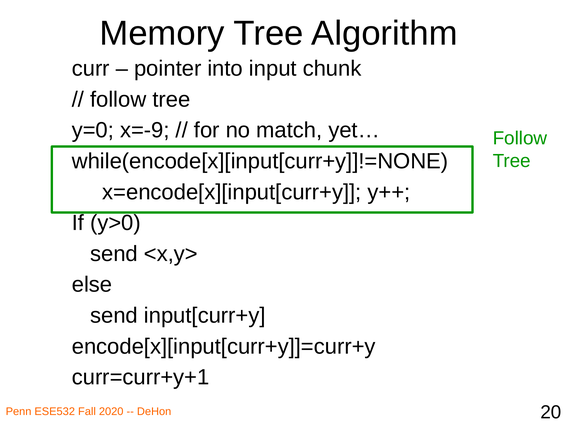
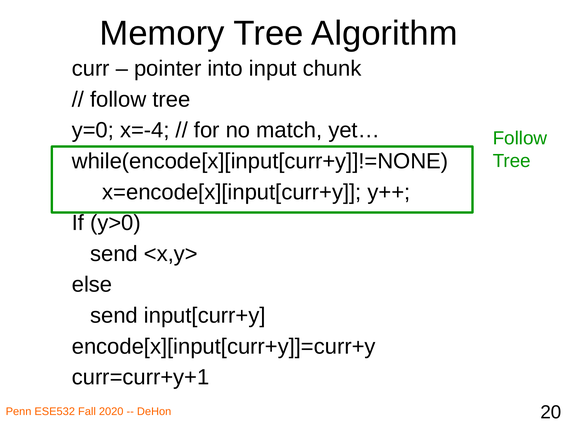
x=-9: x=-9 -> x=-4
